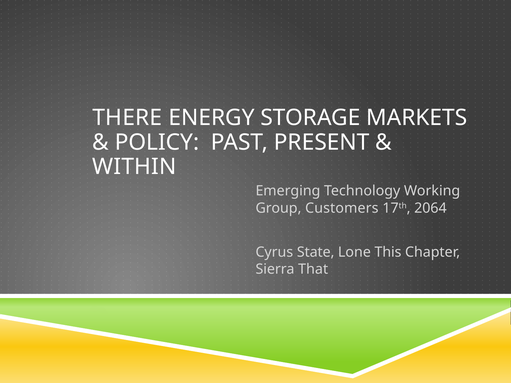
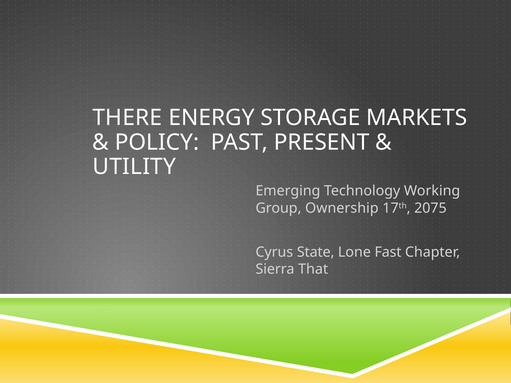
WITHIN: WITHIN -> UTILITY
Customers: Customers -> Ownership
2064: 2064 -> 2075
This: This -> Fast
